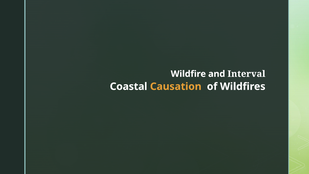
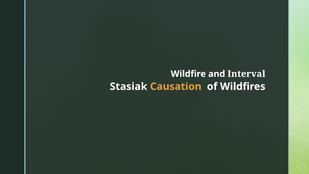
Coastal: Coastal -> Stasiak
